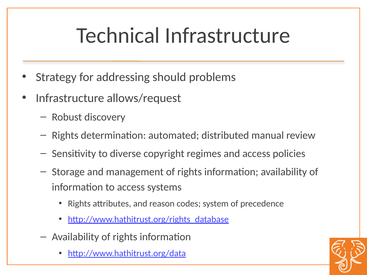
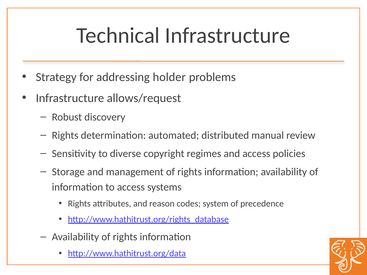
should: should -> holder
